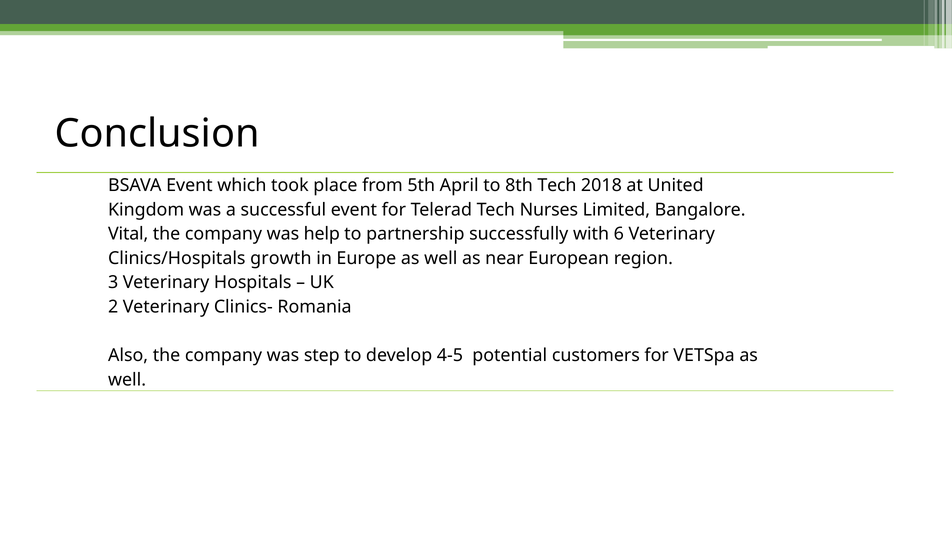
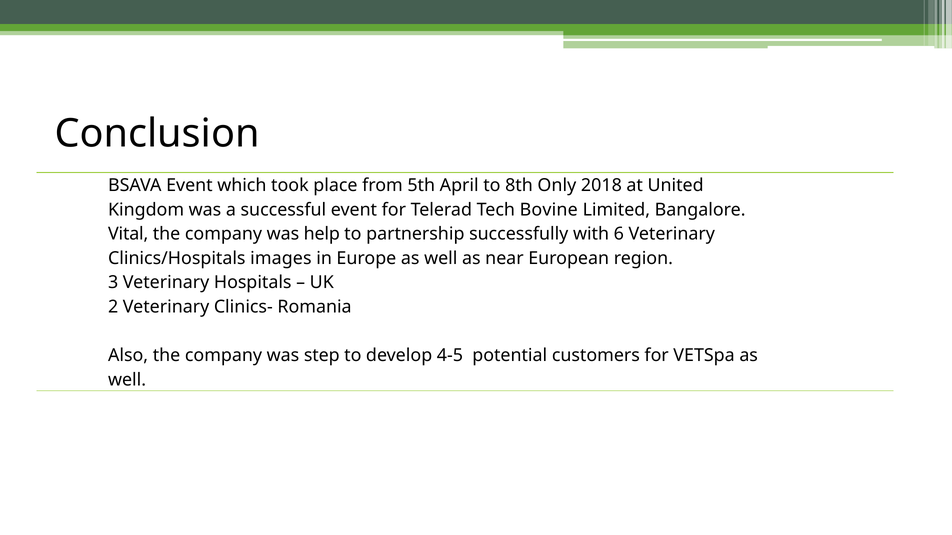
8th Tech: Tech -> Only
Nurses: Nurses -> Bovine
growth: growth -> images
